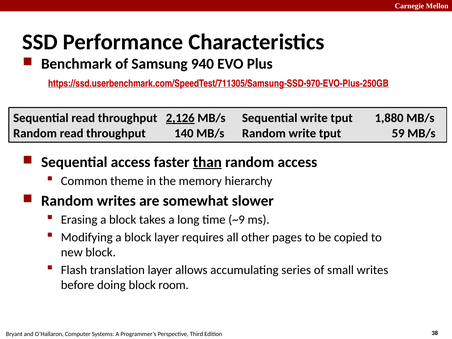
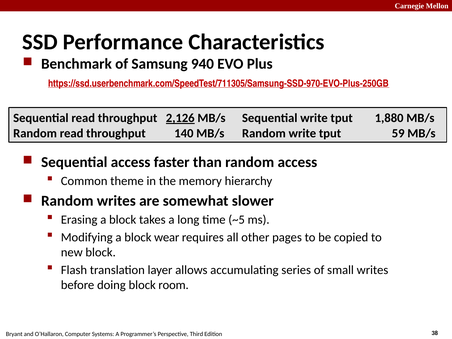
than underline: present -> none
~9: ~9 -> ~5
block layer: layer -> wear
